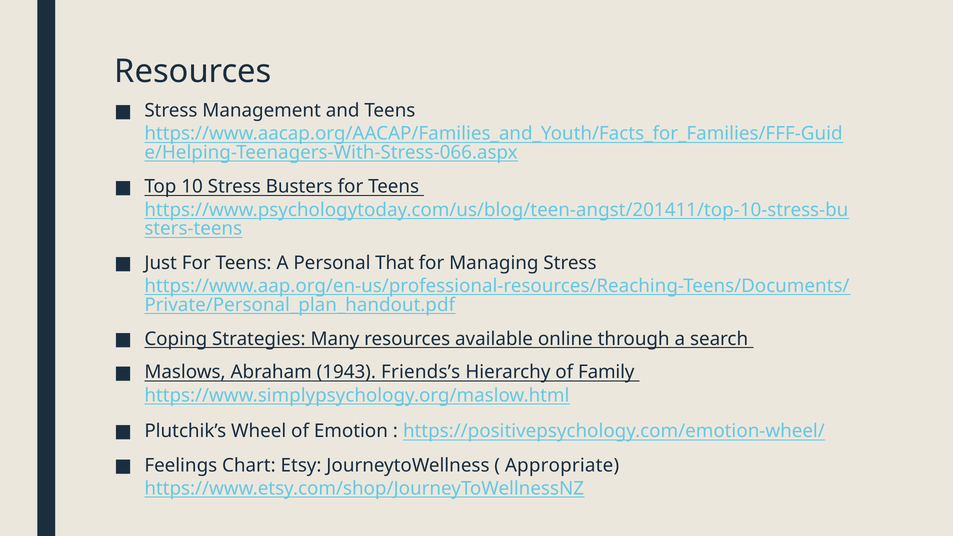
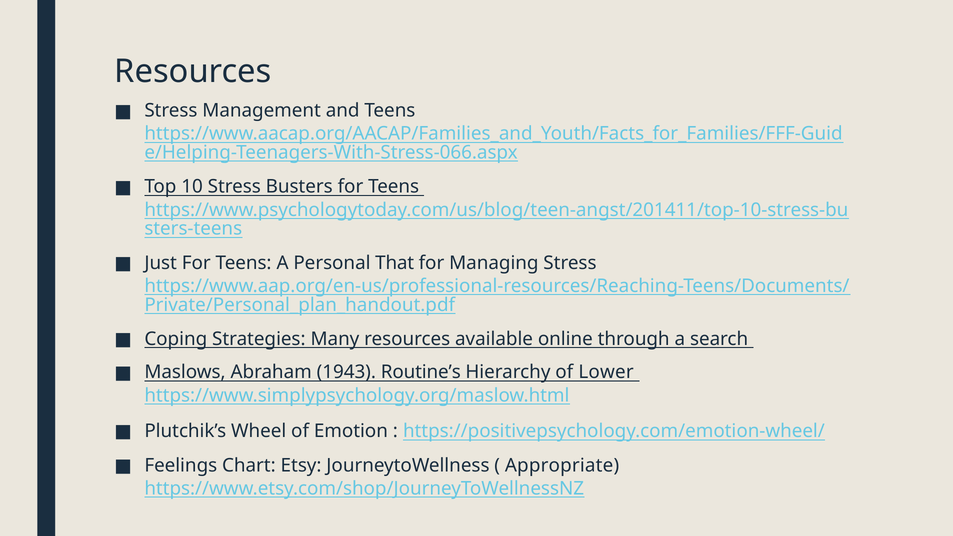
Friends’s: Friends’s -> Routine’s
Family: Family -> Lower
